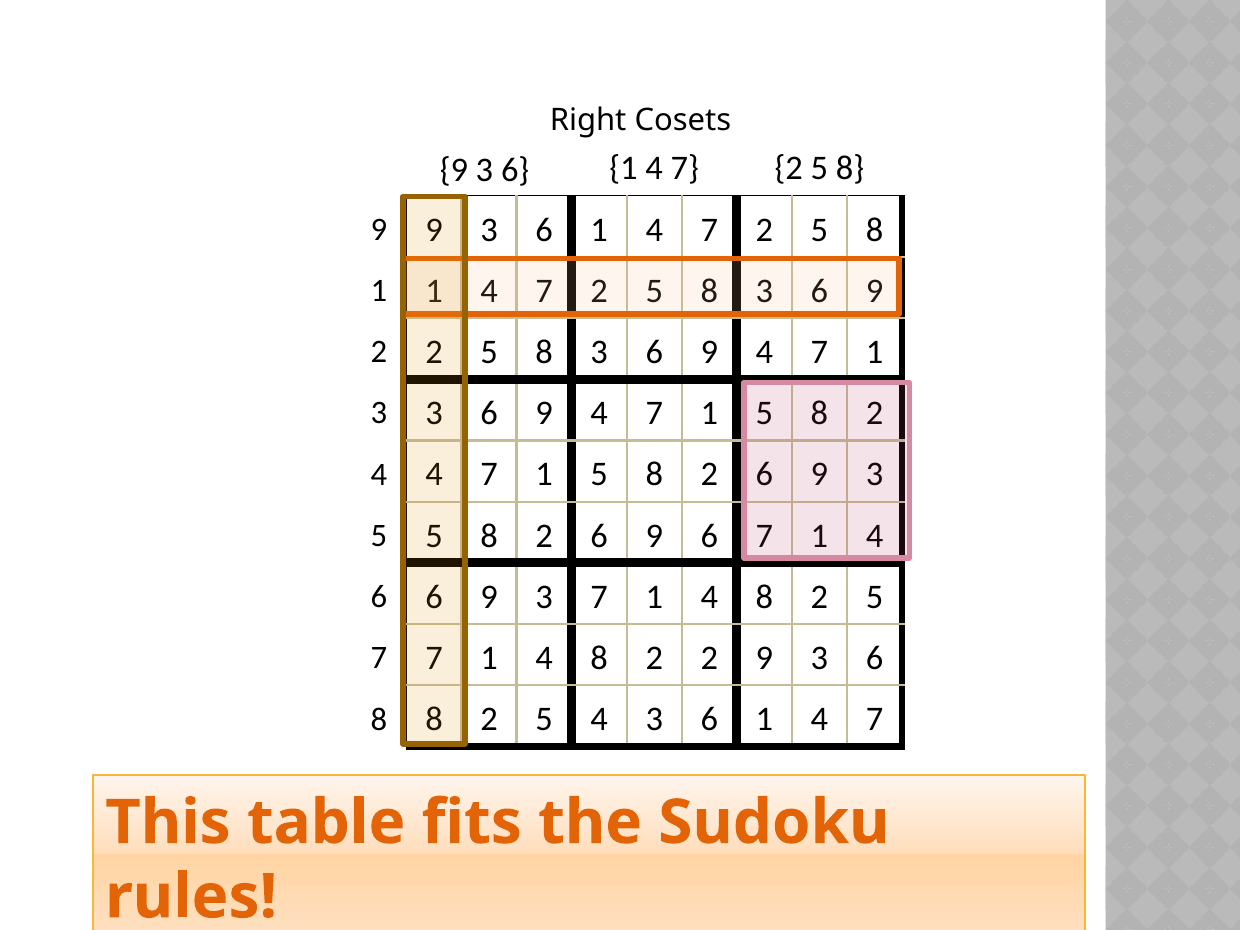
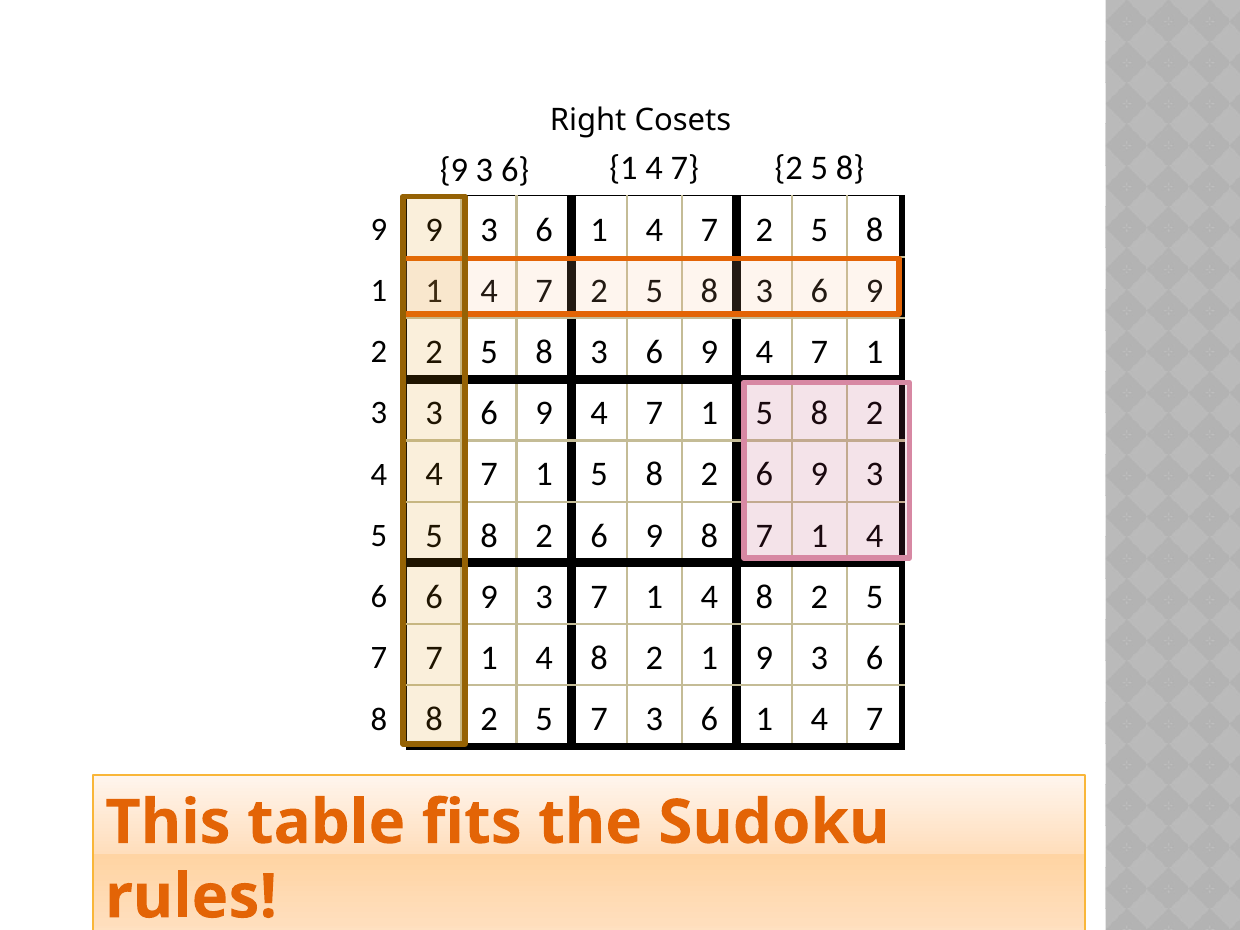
9 6: 6 -> 8
8 2 2: 2 -> 1
4 at (599, 719): 4 -> 7
